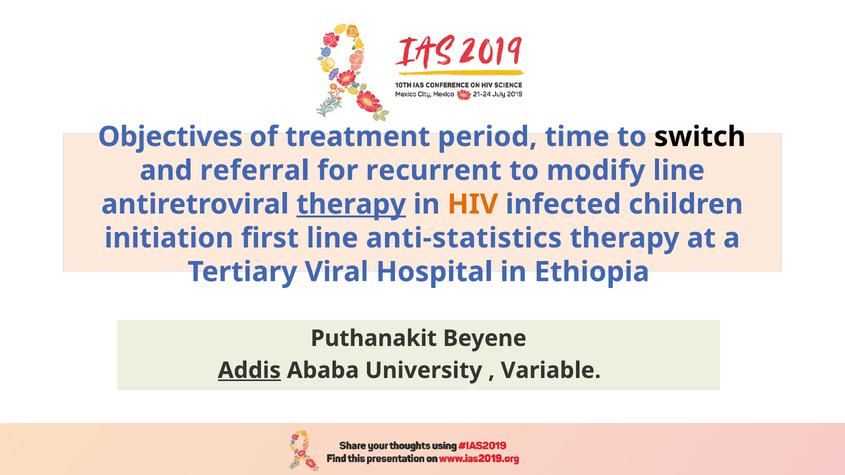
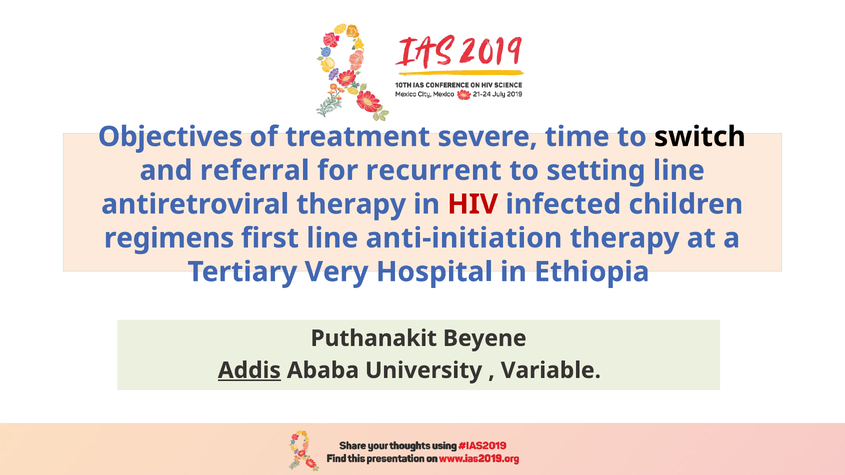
period: period -> severe
modify: modify -> setting
therapy at (351, 204) underline: present -> none
HIV colour: orange -> red
initiation: initiation -> regimens
anti-statistics: anti-statistics -> anti-initiation
Viral: Viral -> Very
